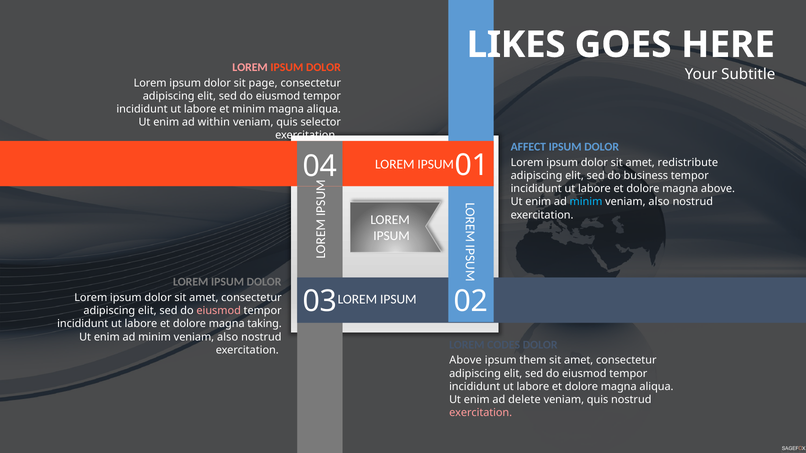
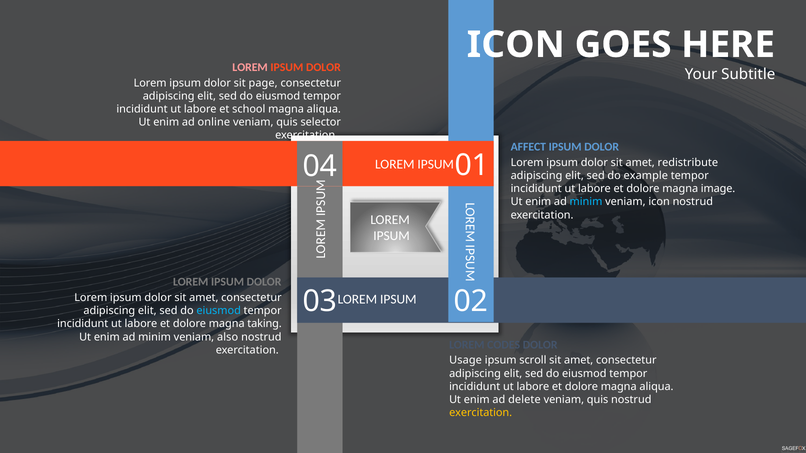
LIKES at (516, 45): LIKES -> ICON
et minim: minim -> school
within: within -> online
business: business -> example
magna above: above -> image
also at (659, 202): also -> icon
eiusmod at (219, 311) colour: pink -> light blue
Above at (466, 361): Above -> Usage
them: them -> scroll
exercitation at (481, 413) colour: pink -> yellow
